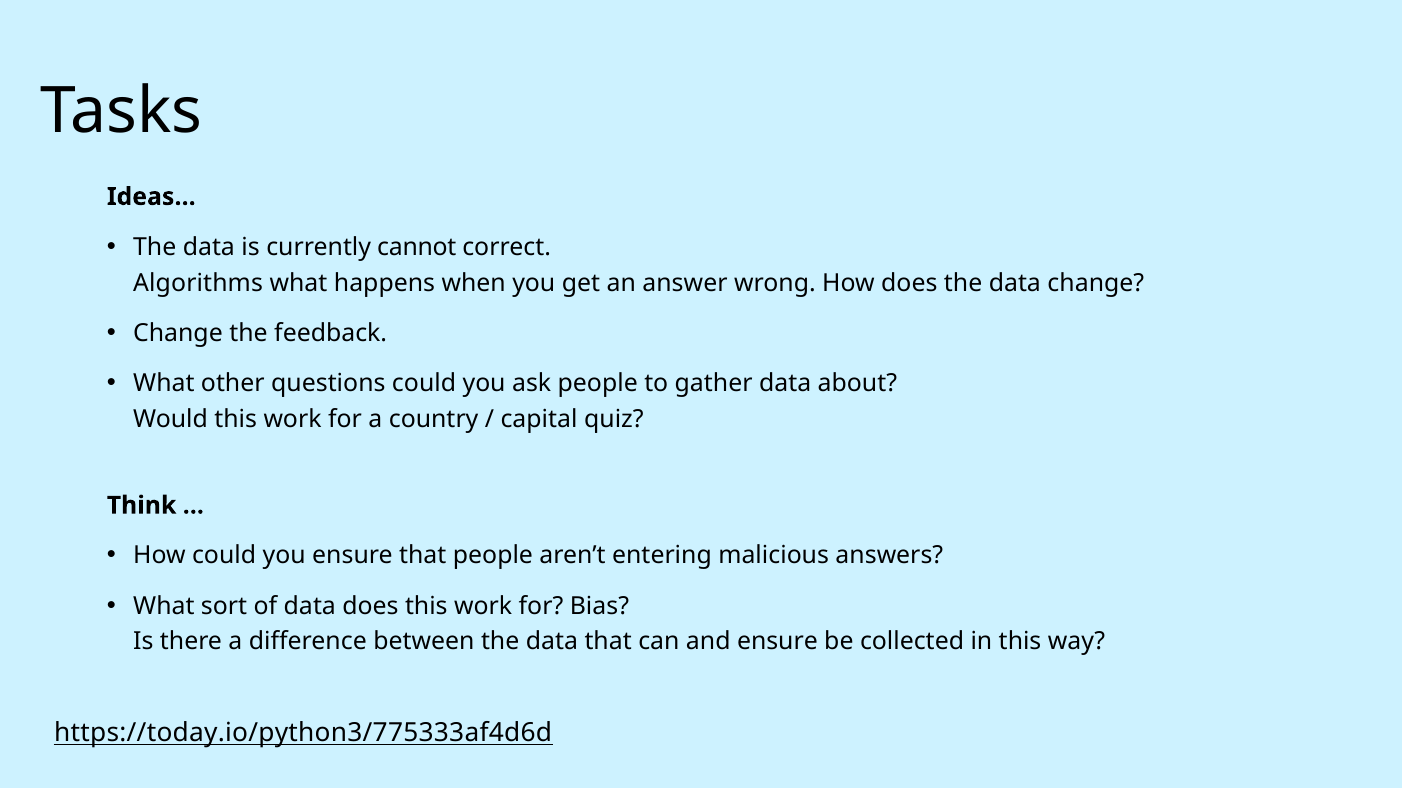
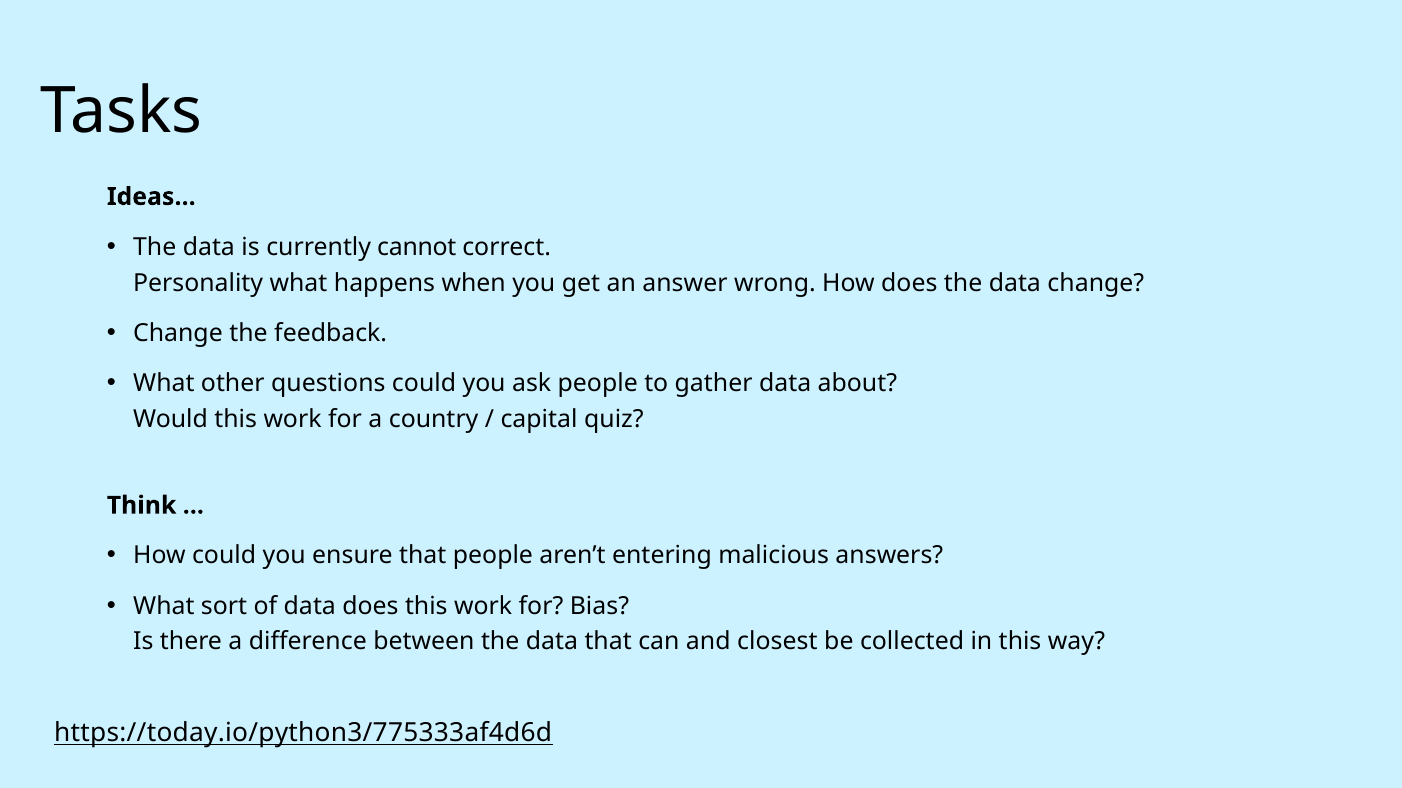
Algorithms: Algorithms -> Personality
and ensure: ensure -> closest
